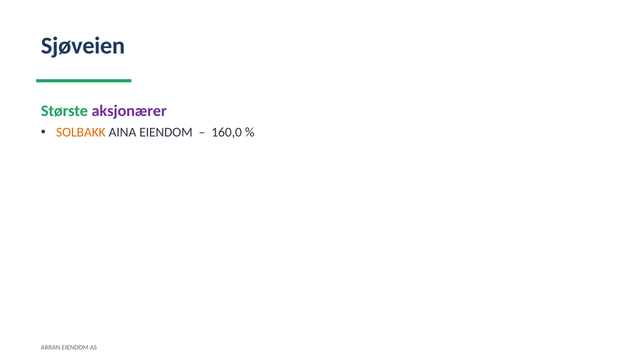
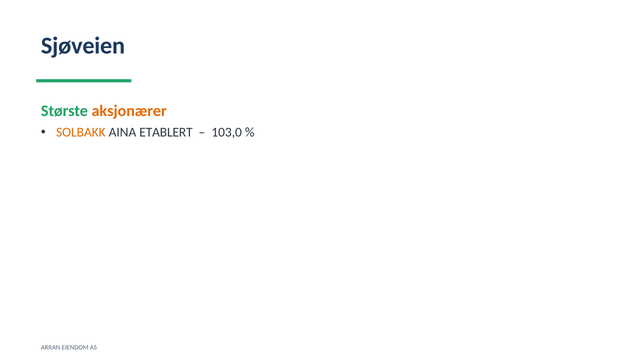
aksjonærer colour: purple -> orange
AINA EIENDOM: EIENDOM -> ETABLERT
160,0: 160,0 -> 103,0
